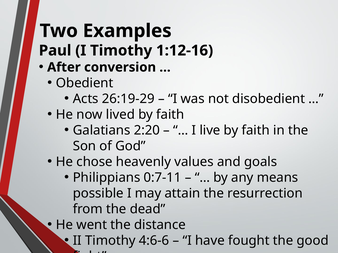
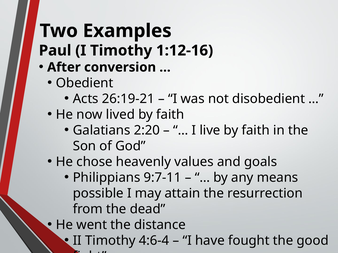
26:19-29: 26:19-29 -> 26:19-21
0:7-11: 0:7-11 -> 9:7-11
4:6-6: 4:6-6 -> 4:6-4
